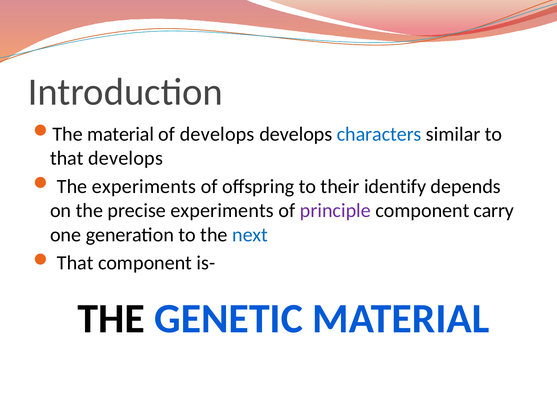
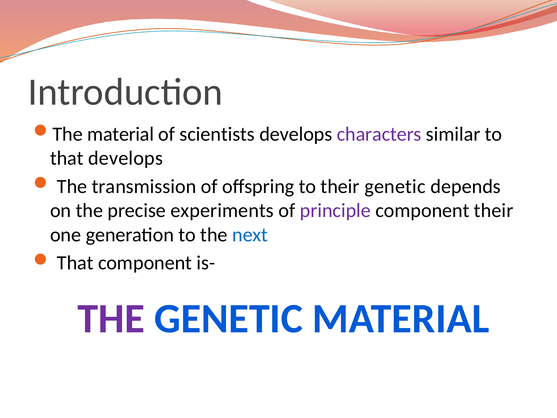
of develops: develops -> scientists
characters colour: blue -> purple
The experiments: experiments -> transmission
their identify: identify -> genetic
component carry: carry -> their
THE at (111, 319) colour: black -> purple
